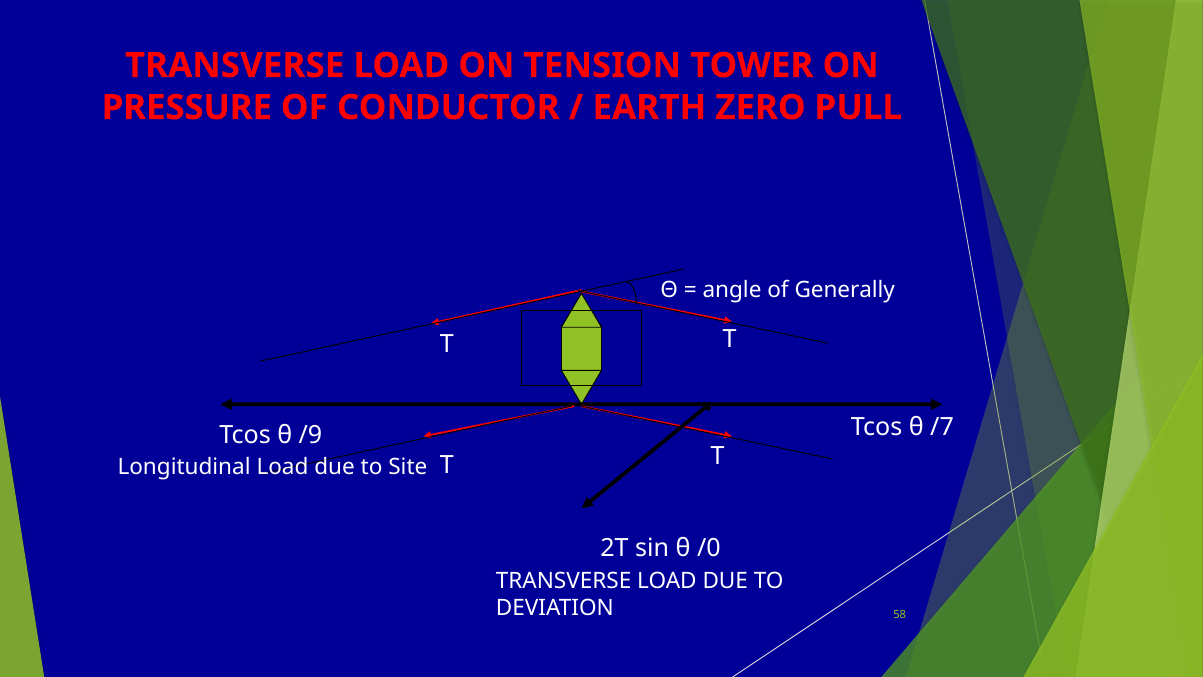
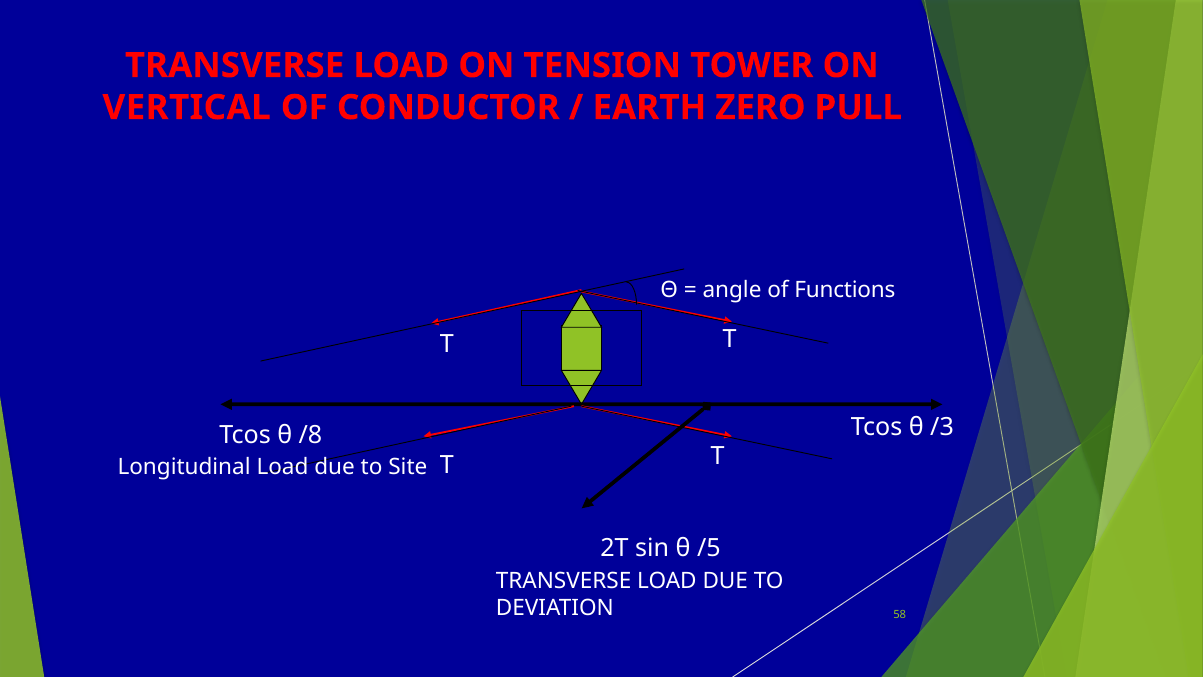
PRESSURE: PRESSURE -> VERTICAL
Generally: Generally -> Functions
/7: /7 -> /3
/9: /9 -> /8
/0: /0 -> /5
